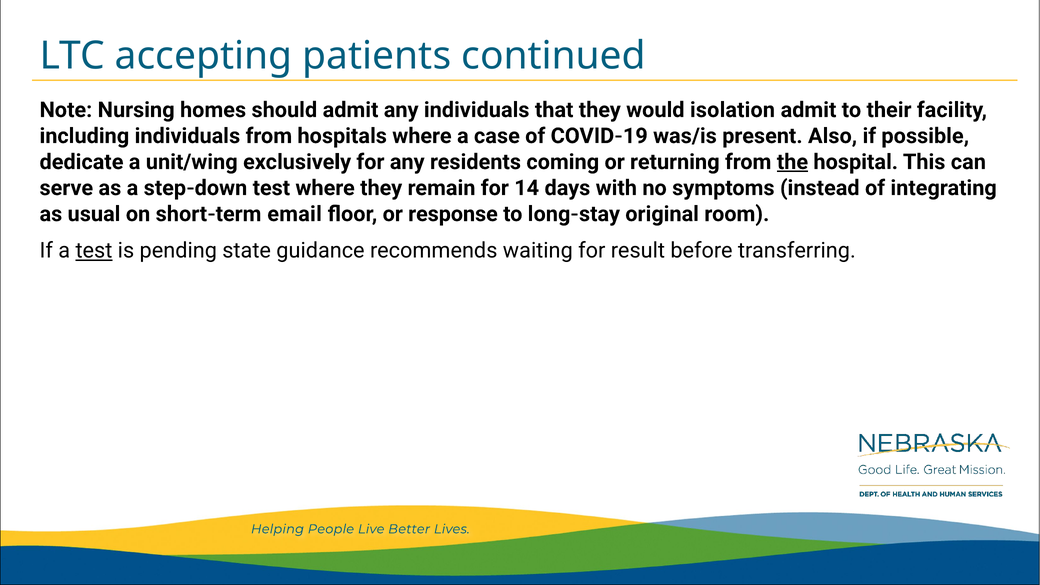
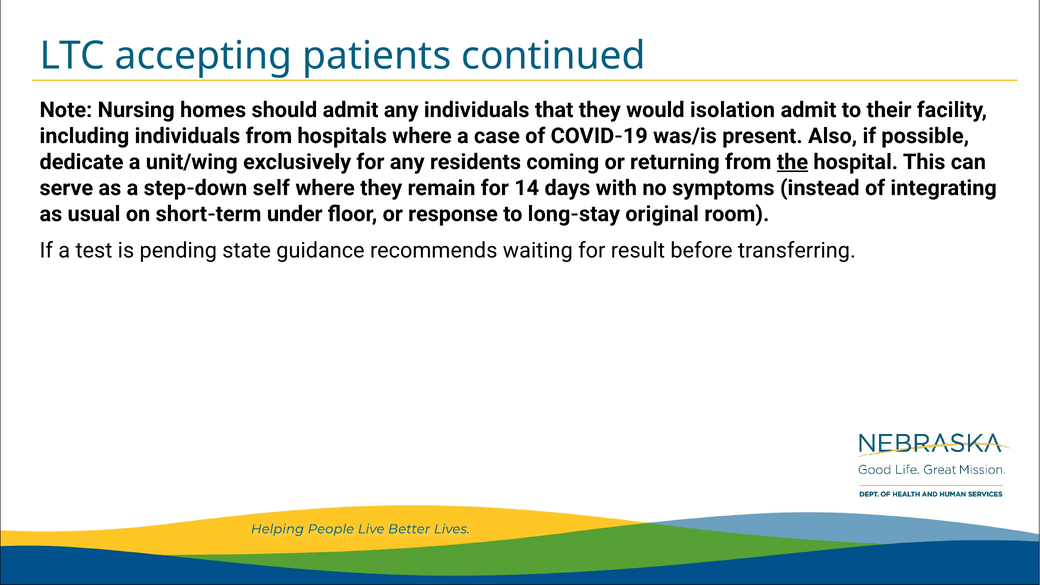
step-down test: test -> self
email: email -> under
test at (94, 251) underline: present -> none
